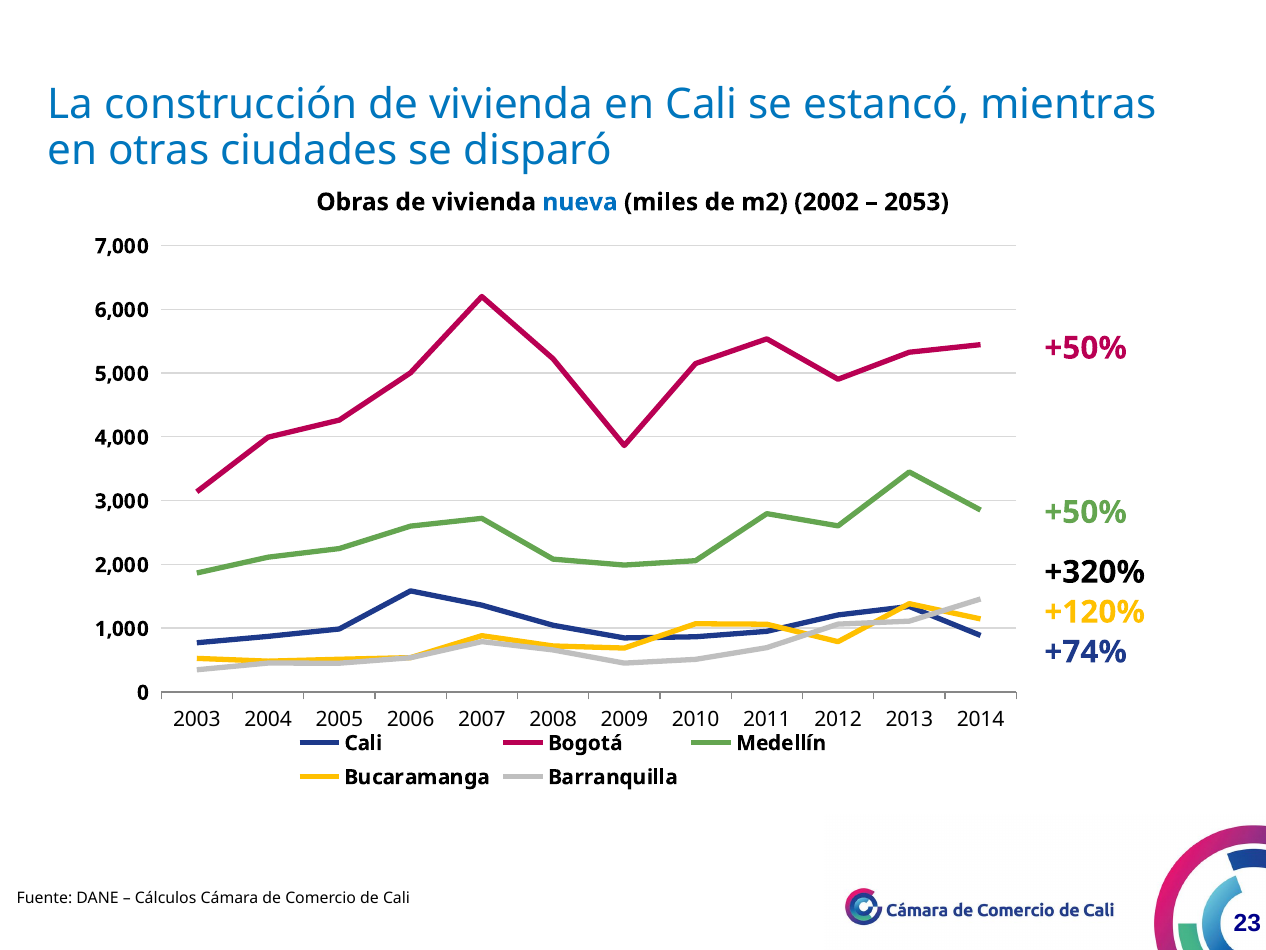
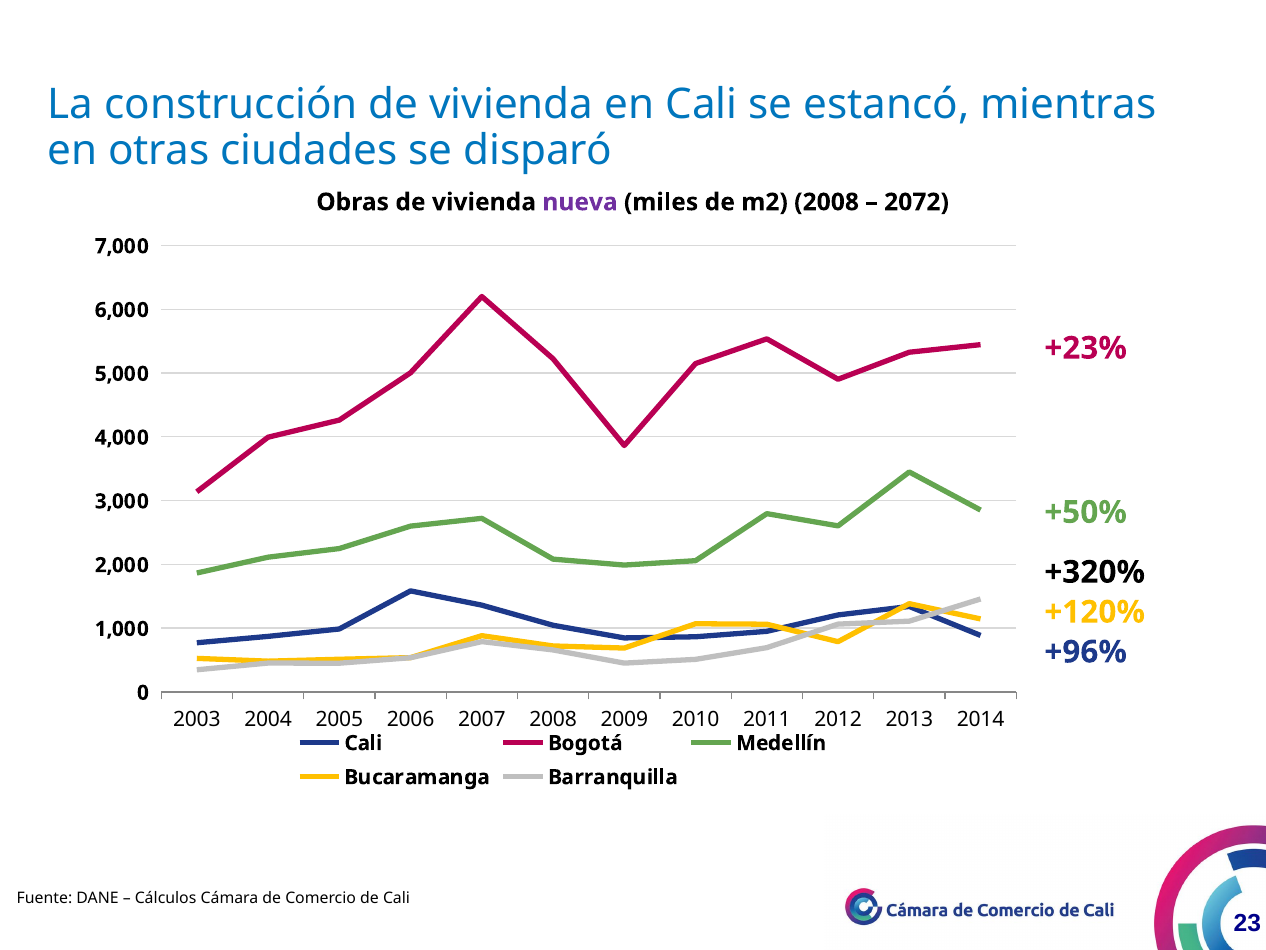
nueva colour: blue -> purple
m2 2002: 2002 -> 2008
2053: 2053 -> 2072
+50% at (1086, 348): +50% -> +23%
+74%: +74% -> +96%
